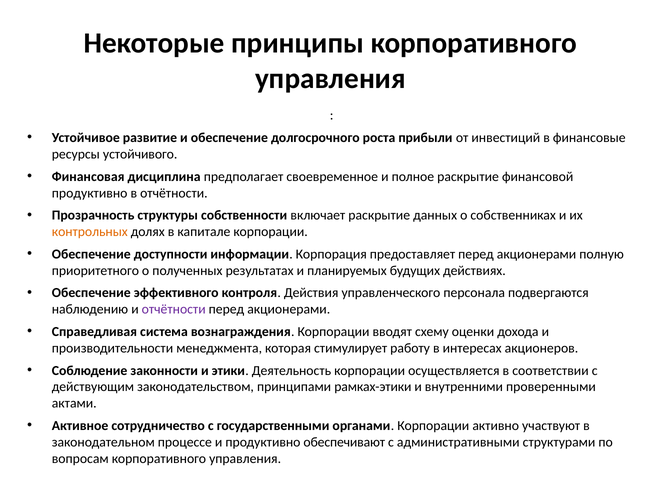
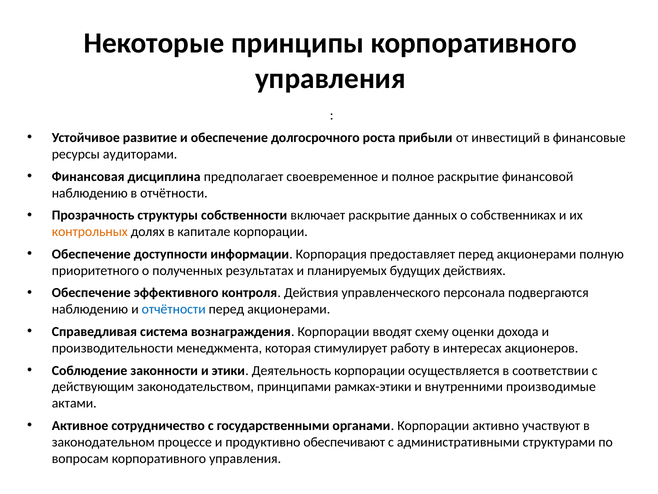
устойчивого: устойчивого -> аудиторами
продуктивно at (90, 193): продуктивно -> наблюдению
отчётности at (174, 309) colour: purple -> blue
проверенными: проверенными -> производимые
